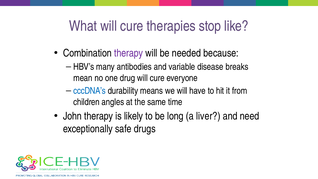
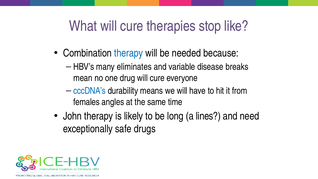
therapy at (129, 53) colour: purple -> blue
antibodies: antibodies -> eliminates
children: children -> females
liver: liver -> lines
